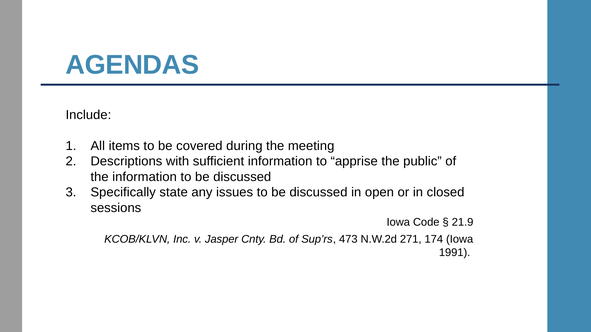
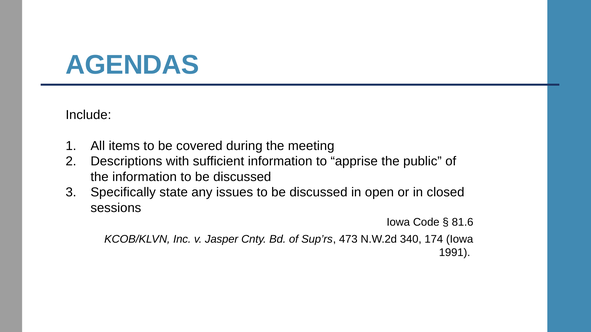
21.9: 21.9 -> 81.6
271: 271 -> 340
